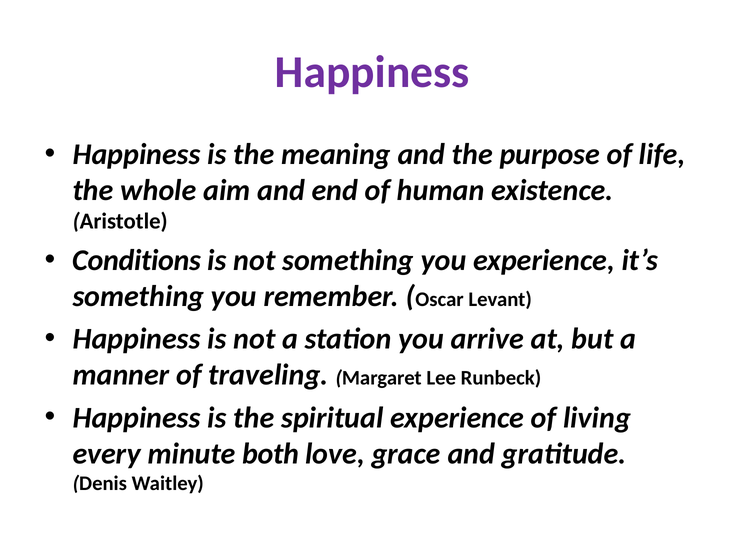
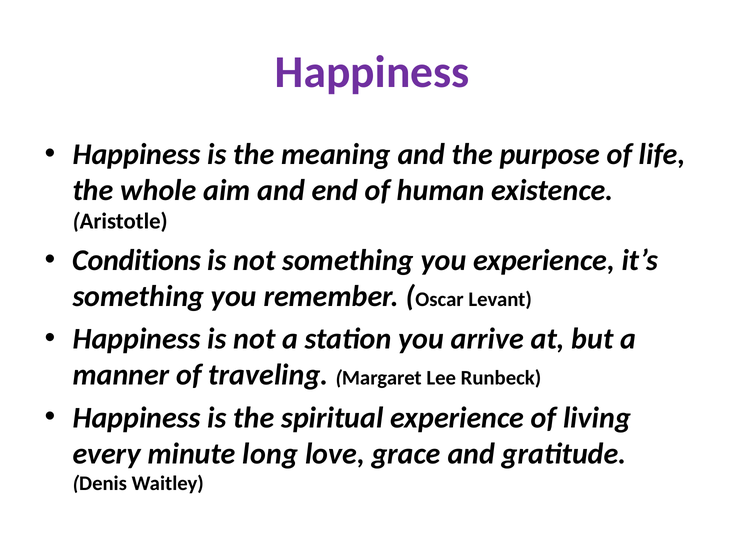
both: both -> long
